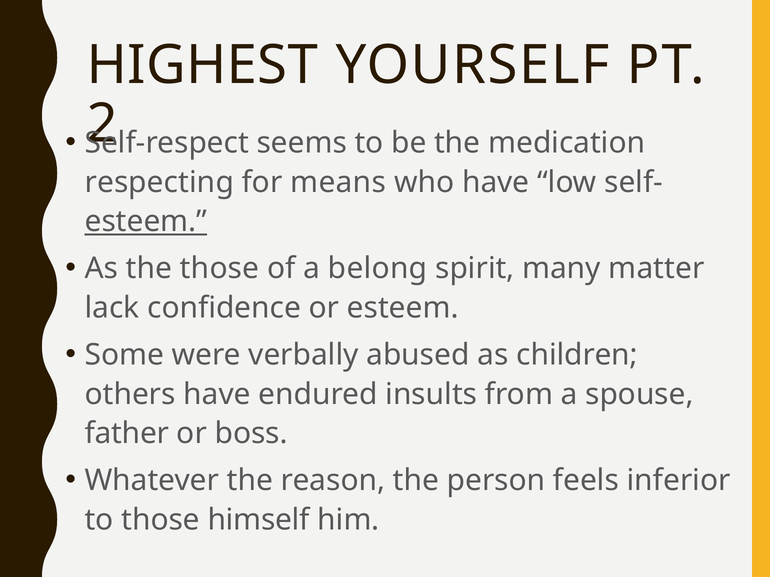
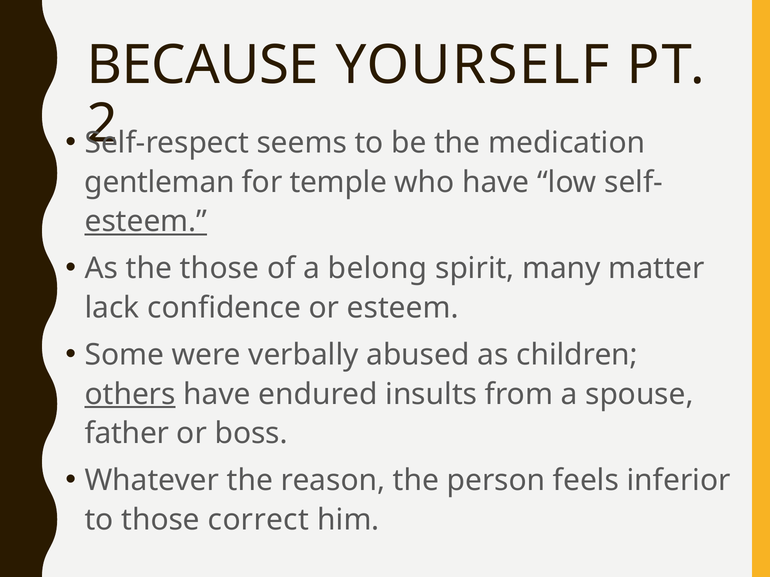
HIGHEST: HIGHEST -> BECAUSE
respecting: respecting -> gentleman
means: means -> temple
others underline: none -> present
himself: himself -> correct
